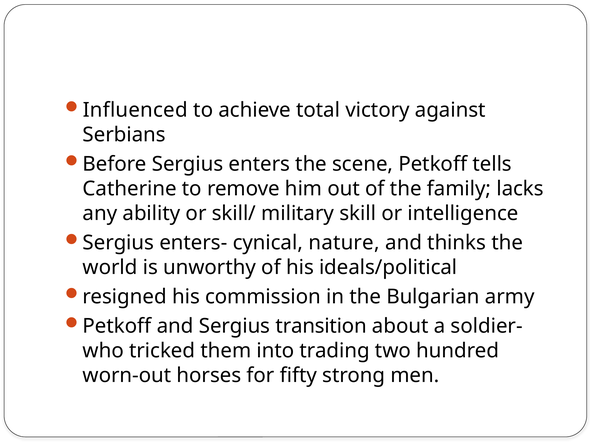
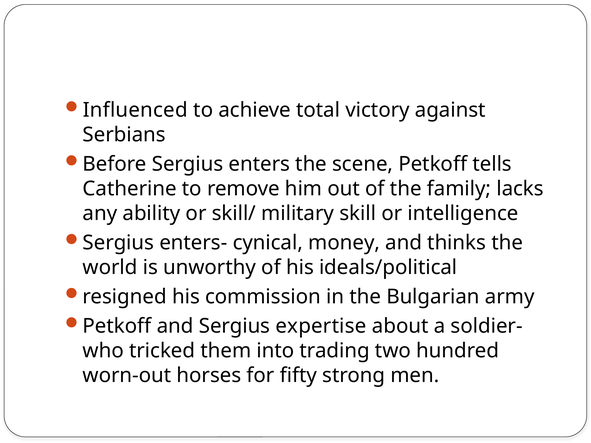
nature: nature -> money
transition: transition -> expertise
